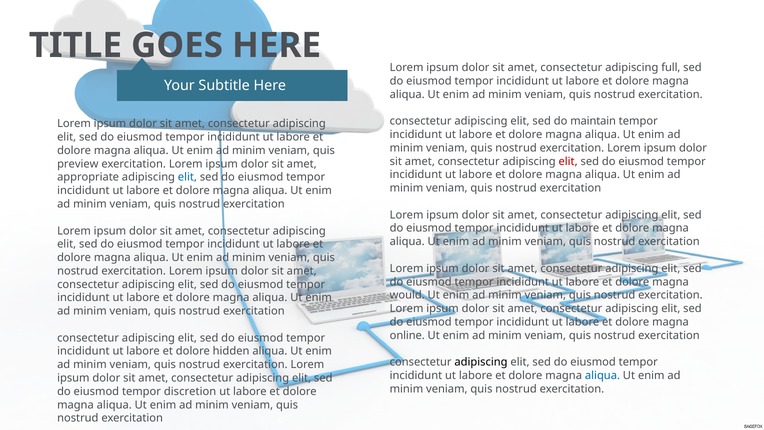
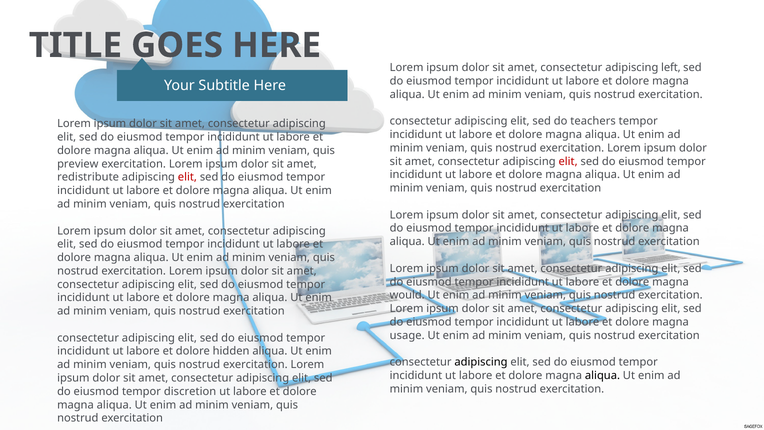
full: full -> left
maintain: maintain -> teachers
appropriate: appropriate -> redistribute
elit at (187, 177) colour: blue -> red
online: online -> usage
aliqua at (602, 375) colour: blue -> black
